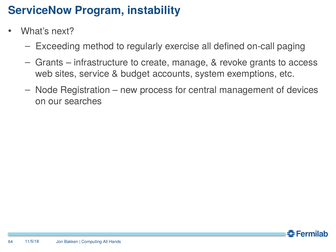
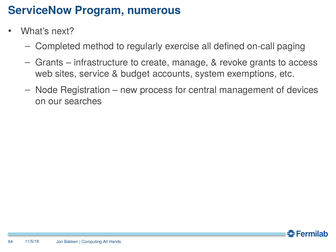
instability: instability -> numerous
Exceeding: Exceeding -> Completed
